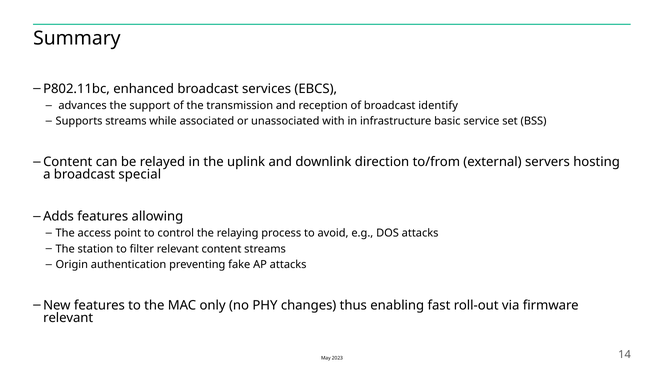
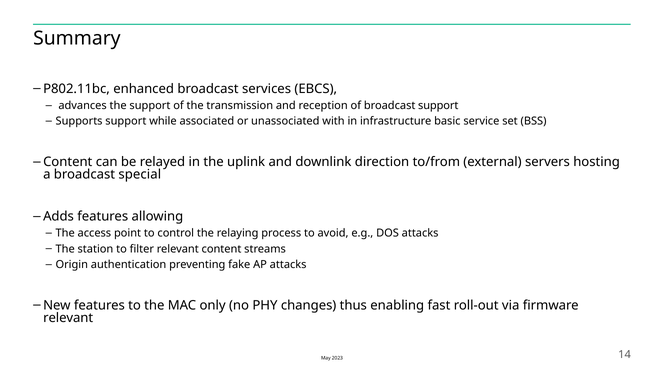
broadcast identify: identify -> support
Supports streams: streams -> support
